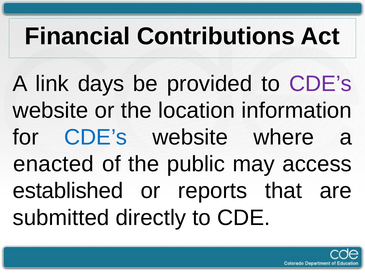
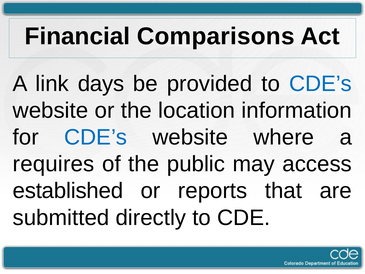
Contributions: Contributions -> Comparisons
CDE’s at (320, 84) colour: purple -> blue
enacted: enacted -> requires
